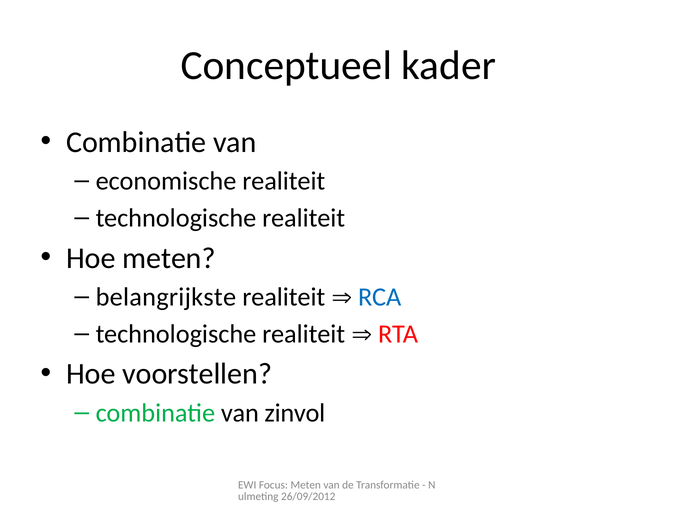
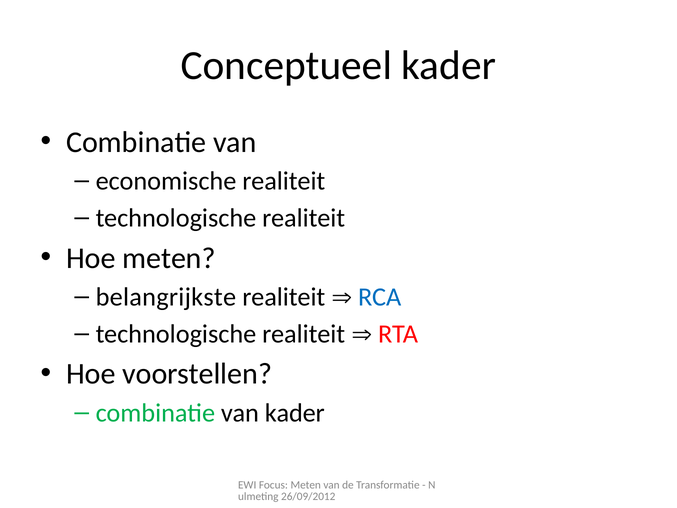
van zinvol: zinvol -> kader
